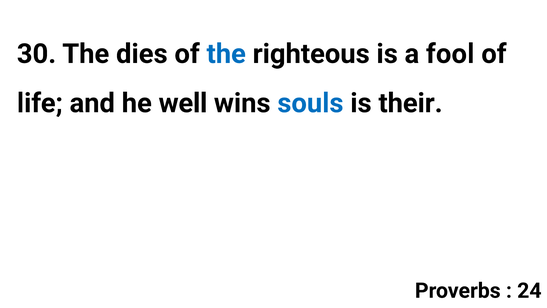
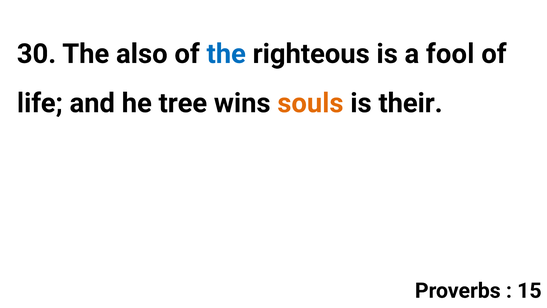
dies: dies -> also
well: well -> tree
souls colour: blue -> orange
24: 24 -> 15
